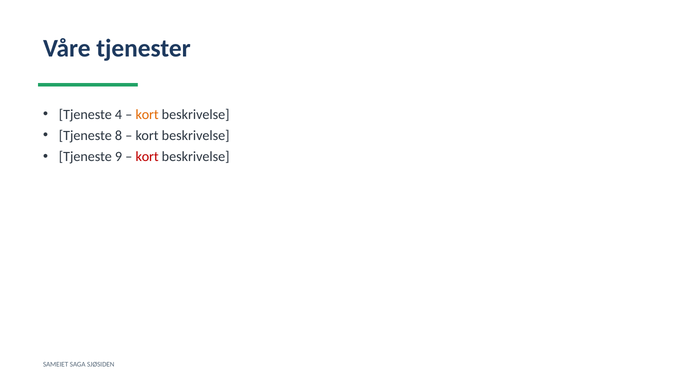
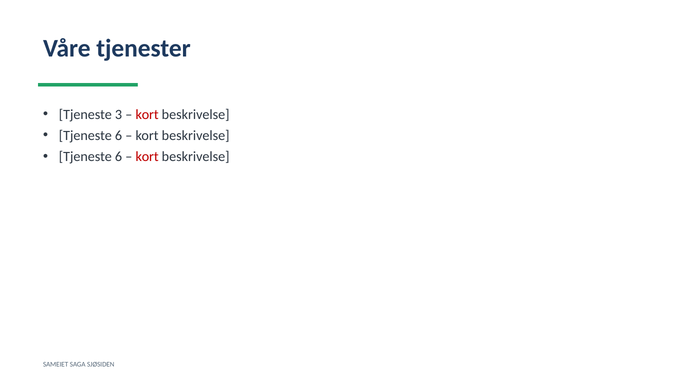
4: 4 -> 3
kort at (147, 114) colour: orange -> red
8 at (119, 136): 8 -> 6
9 at (119, 157): 9 -> 6
